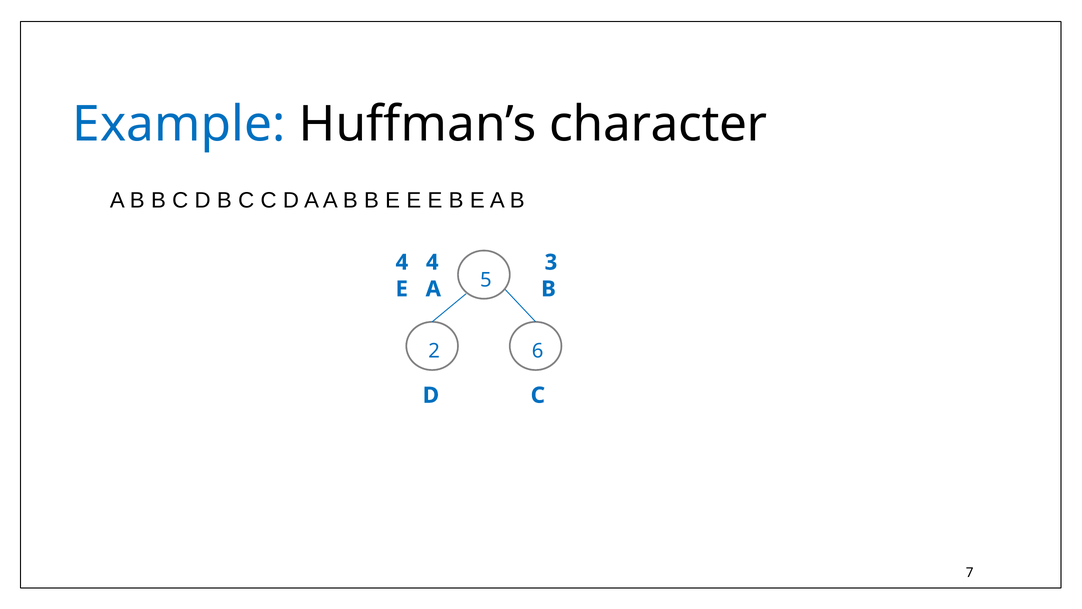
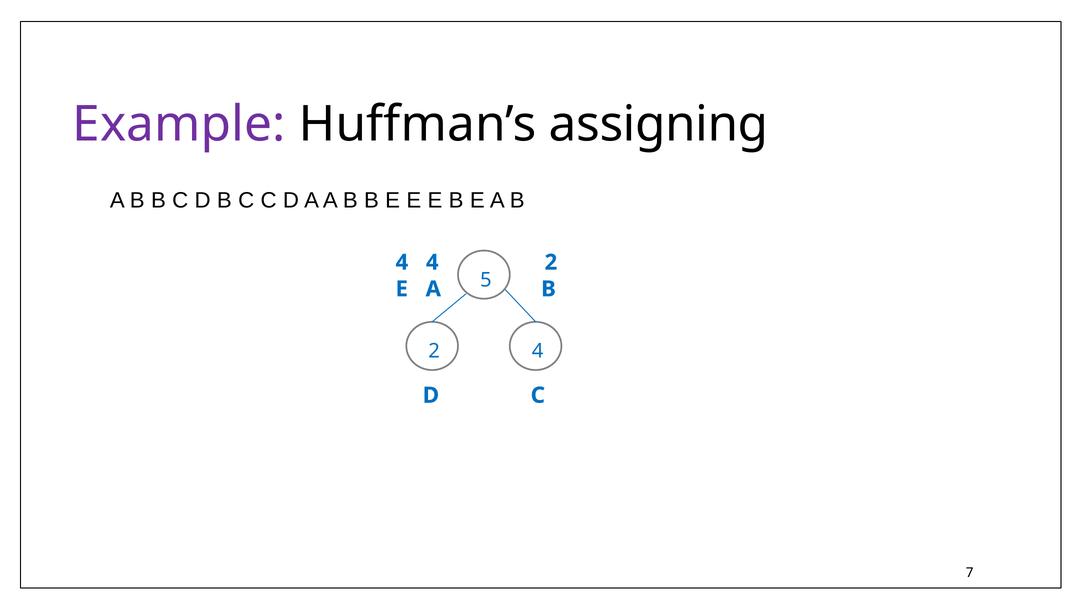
Example colour: blue -> purple
character: character -> assigning
4 3: 3 -> 2
2 6: 6 -> 4
